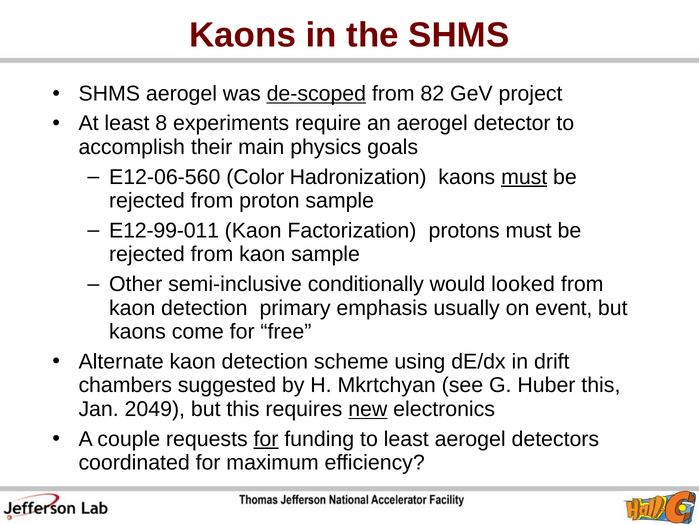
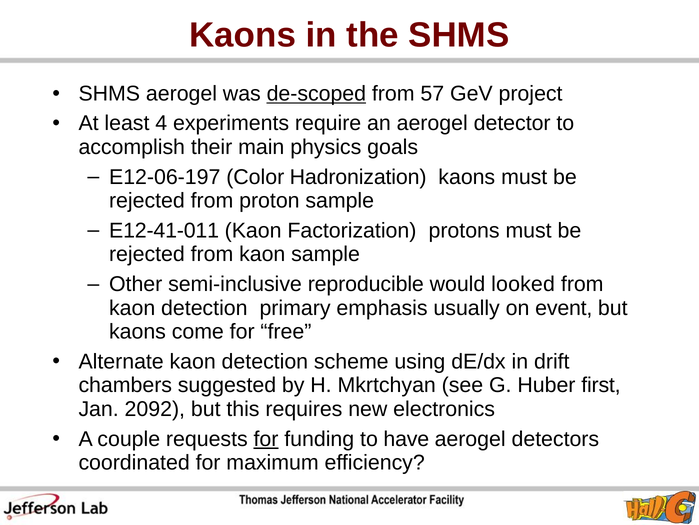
82: 82 -> 57
8: 8 -> 4
E12-06-560: E12-06-560 -> E12-06-197
must at (524, 177) underline: present -> none
E12-99-011: E12-99-011 -> E12-41-011
conditionally: conditionally -> reproducible
Huber this: this -> first
2049: 2049 -> 2092
new underline: present -> none
to least: least -> have
